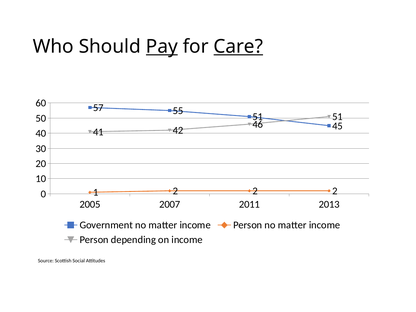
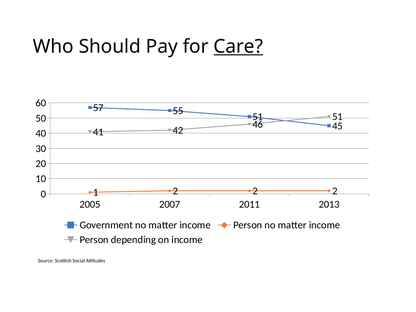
Pay underline: present -> none
